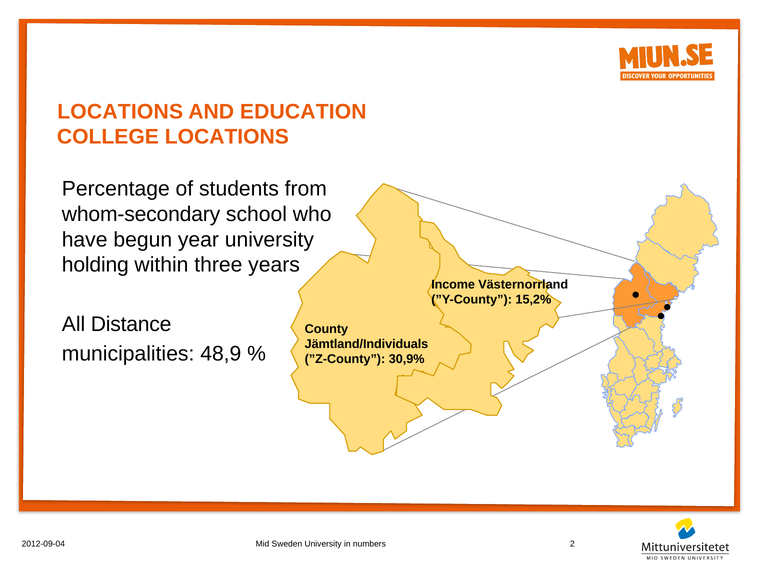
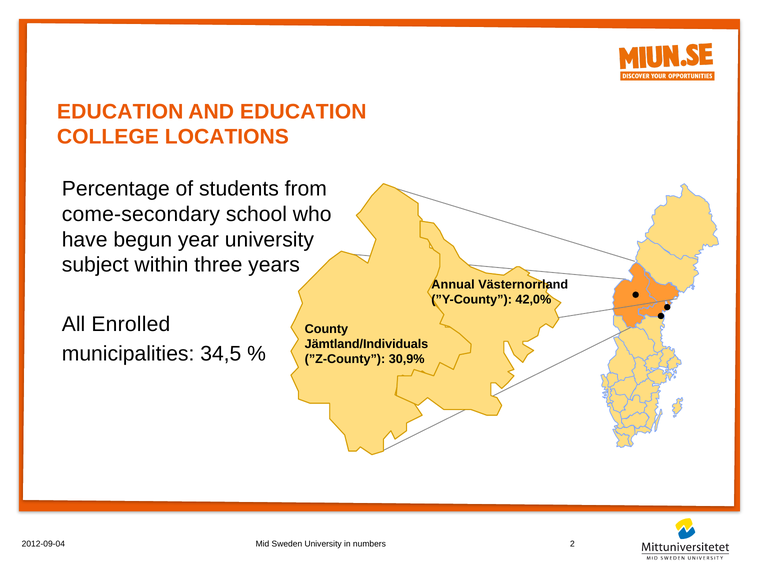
LOCATIONS at (120, 111): LOCATIONS -> EDUCATION
whom-secondary: whom-secondary -> come-secondary
holding: holding -> subject
Income: Income -> Annual
15,2%: 15,2% -> 42,0%
Distance: Distance -> Enrolled
48,9: 48,9 -> 34,5
